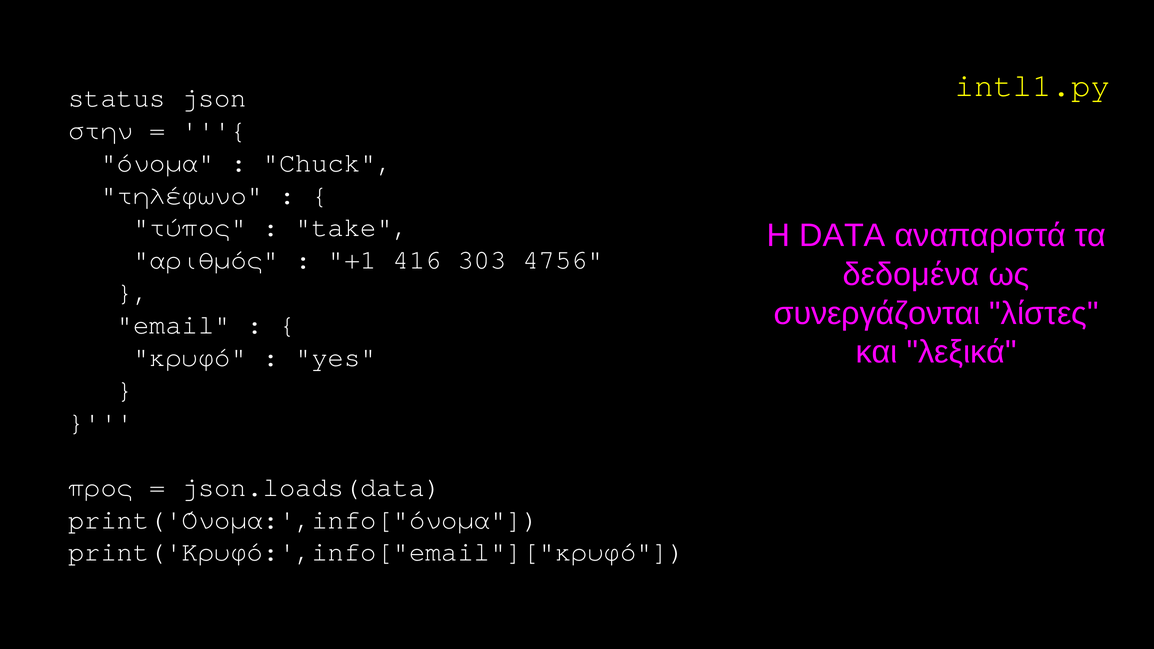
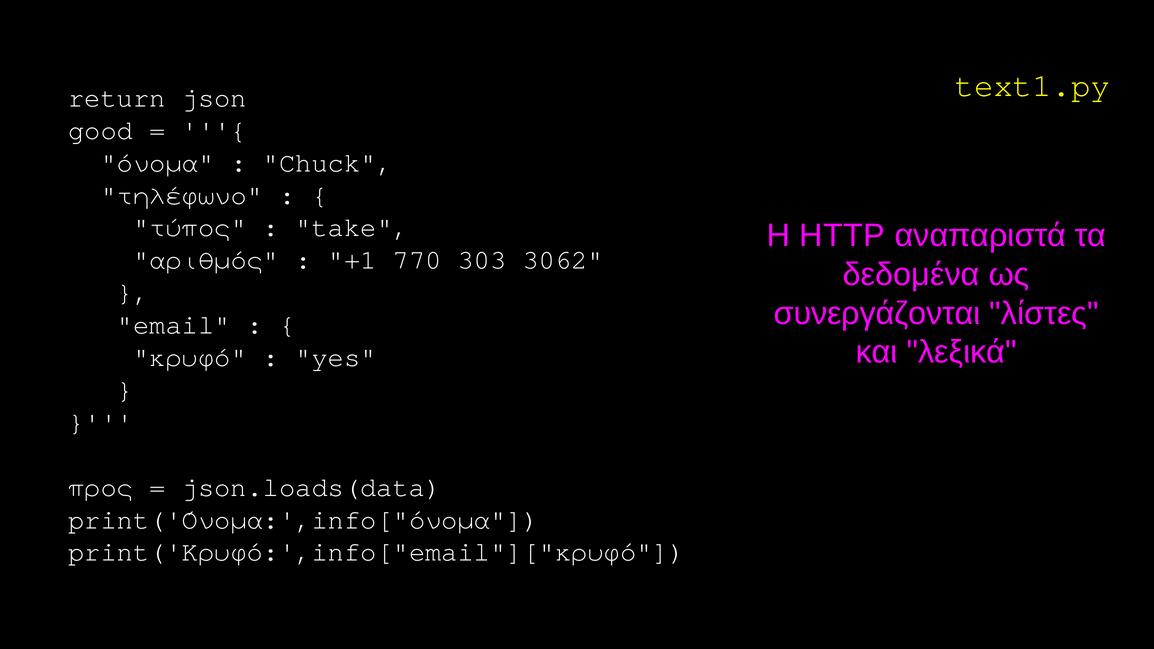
intl1.py: intl1.py -> text1.py
status: status -> return
στην: στην -> good
DATA: DATA -> HTTP
416: 416 -> 770
4756: 4756 -> 3062
